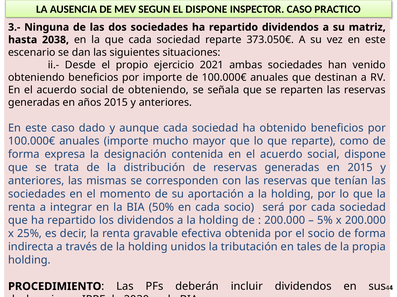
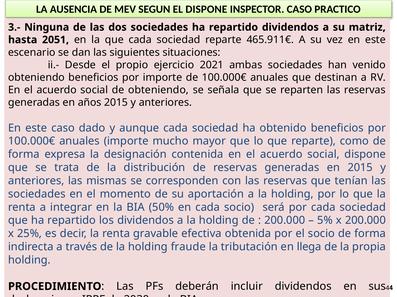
2038: 2038 -> 2051
373.050€: 373.050€ -> 465.911€
unidos: unidos -> fraude
tales: tales -> llega
